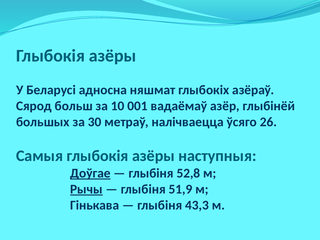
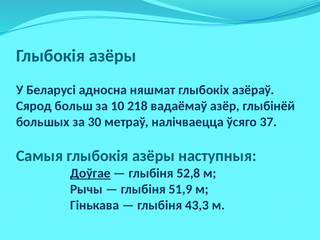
001: 001 -> 218
26: 26 -> 37
Рычы underline: present -> none
